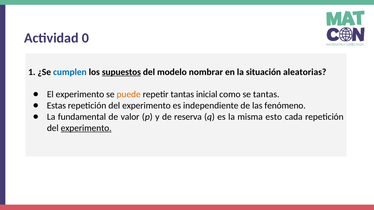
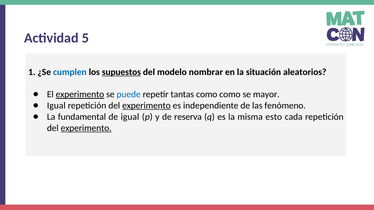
0: 0 -> 5
aleatorias: aleatorias -> aleatorios
experimento at (80, 95) underline: none -> present
puede colour: orange -> blue
tantas inicial: inicial -> como
se tantas: tantas -> mayor
Estas at (56, 106): Estas -> Igual
experimento at (146, 106) underline: none -> present
de valor: valor -> igual
